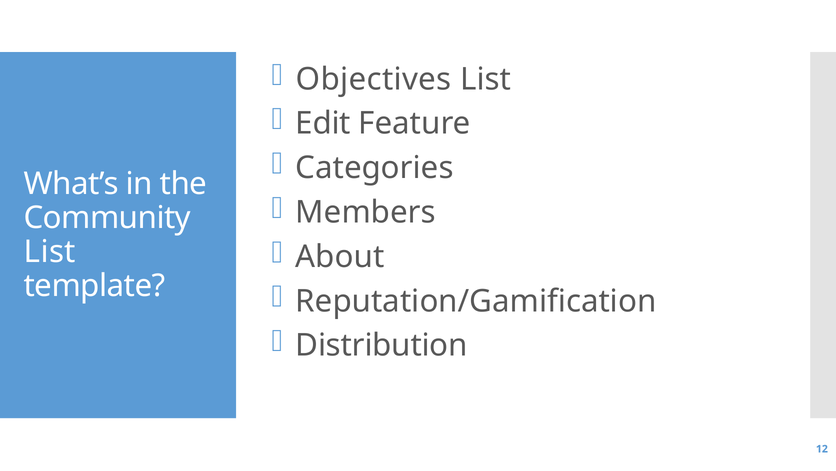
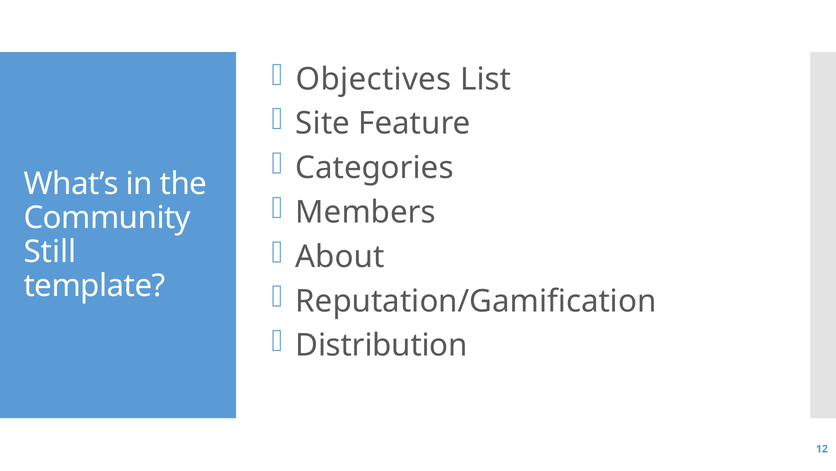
Edit: Edit -> Site
List at (50, 252): List -> Still
